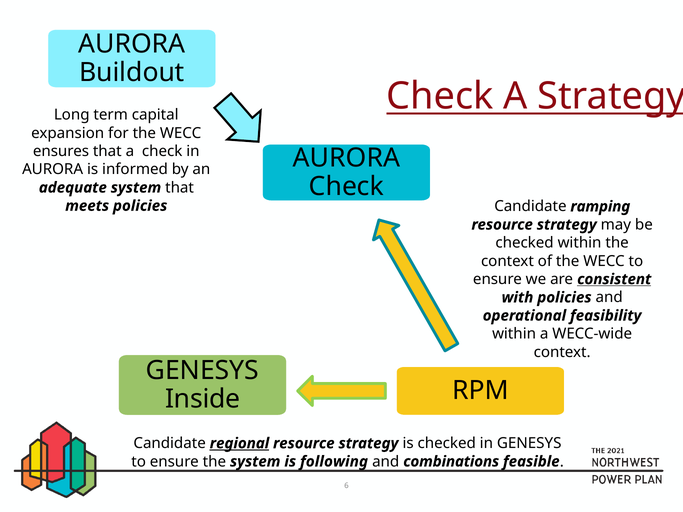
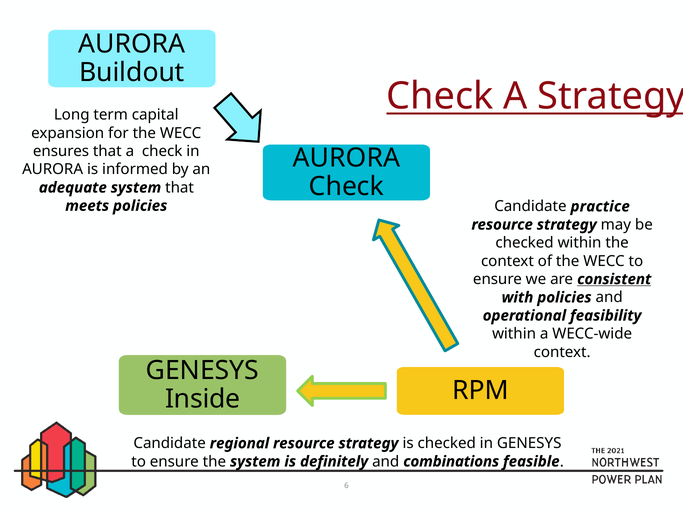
ramping: ramping -> practice
regional underline: present -> none
following: following -> definitely
